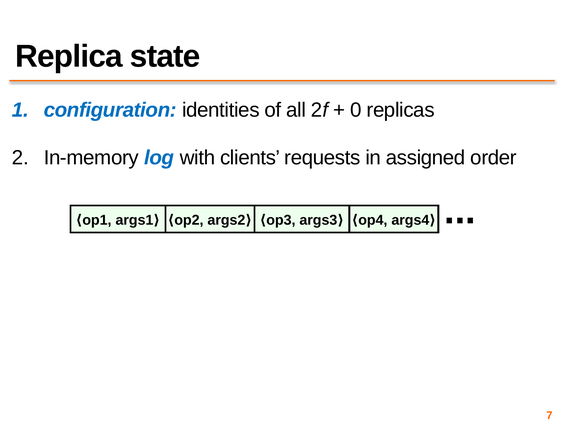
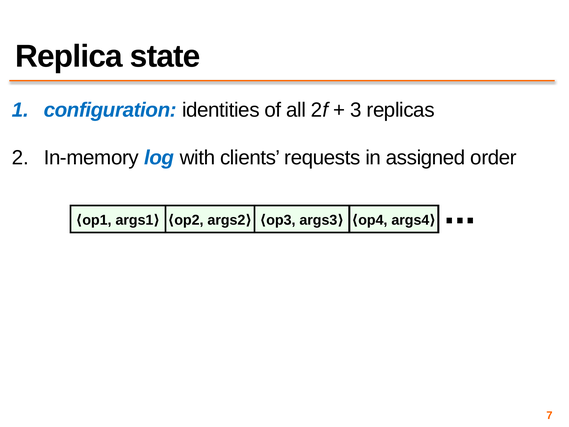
0: 0 -> 3
